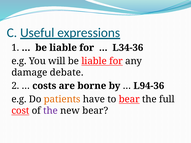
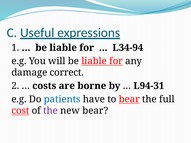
L34-36: L34-36 -> L34-94
debate: debate -> correct
L94-36: L94-36 -> L94-31
patients colour: orange -> blue
